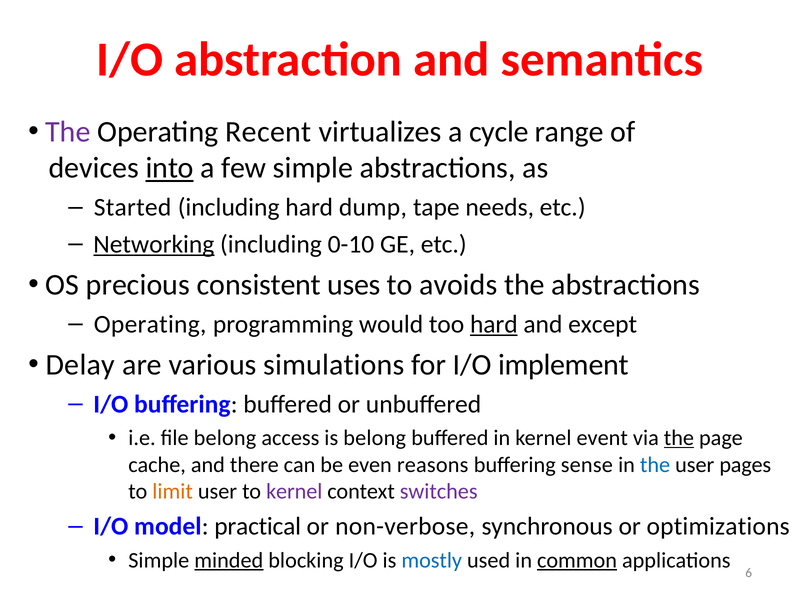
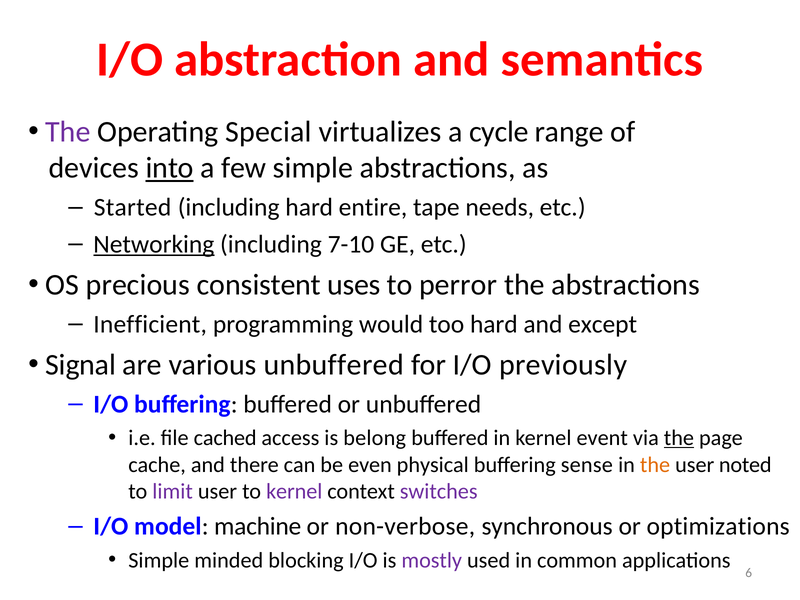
Recent: Recent -> Special
dump: dump -> entire
0-10: 0-10 -> 7-10
avoids: avoids -> perror
Operating at (150, 324): Operating -> Inefficient
hard at (494, 324) underline: present -> none
Delay: Delay -> Signal
various simulations: simulations -> unbuffered
implement: implement -> previously
file belong: belong -> cached
reasons: reasons -> physical
the at (655, 465) colour: blue -> orange
pages: pages -> noted
limit colour: orange -> purple
practical: practical -> machine
minded underline: present -> none
mostly colour: blue -> purple
common underline: present -> none
